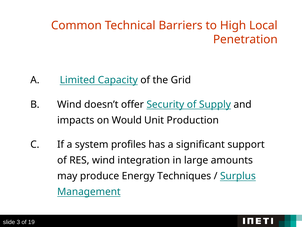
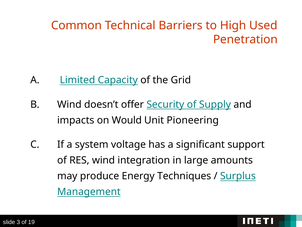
Local: Local -> Used
Production: Production -> Pioneering
profiles: profiles -> voltage
